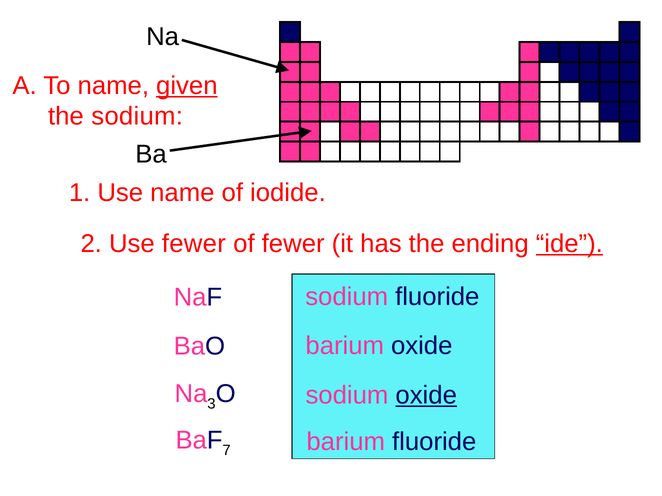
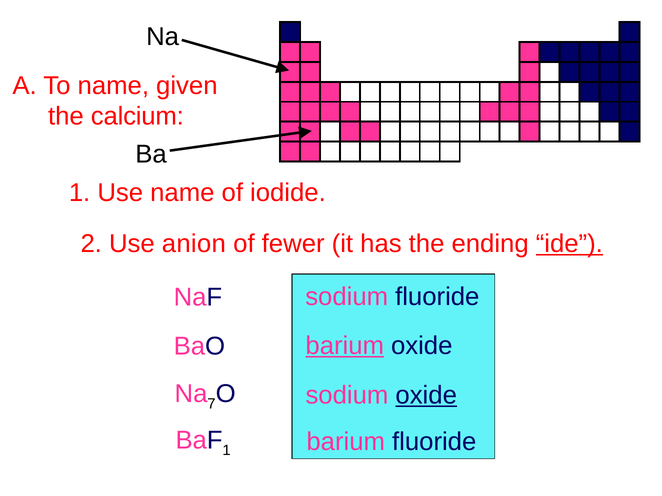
given underline: present -> none
the sodium: sodium -> calcium
Use fewer: fewer -> anion
barium at (345, 346) underline: none -> present
3: 3 -> 7
7 at (227, 451): 7 -> 1
